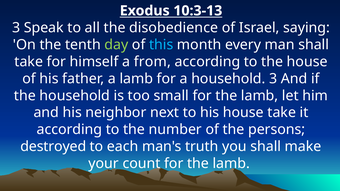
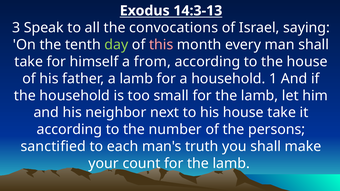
10:3-13: 10:3-13 -> 14:3-13
disobedience: disobedience -> convocations
this colour: light blue -> pink
household 3: 3 -> 1
destroyed: destroyed -> sanctified
